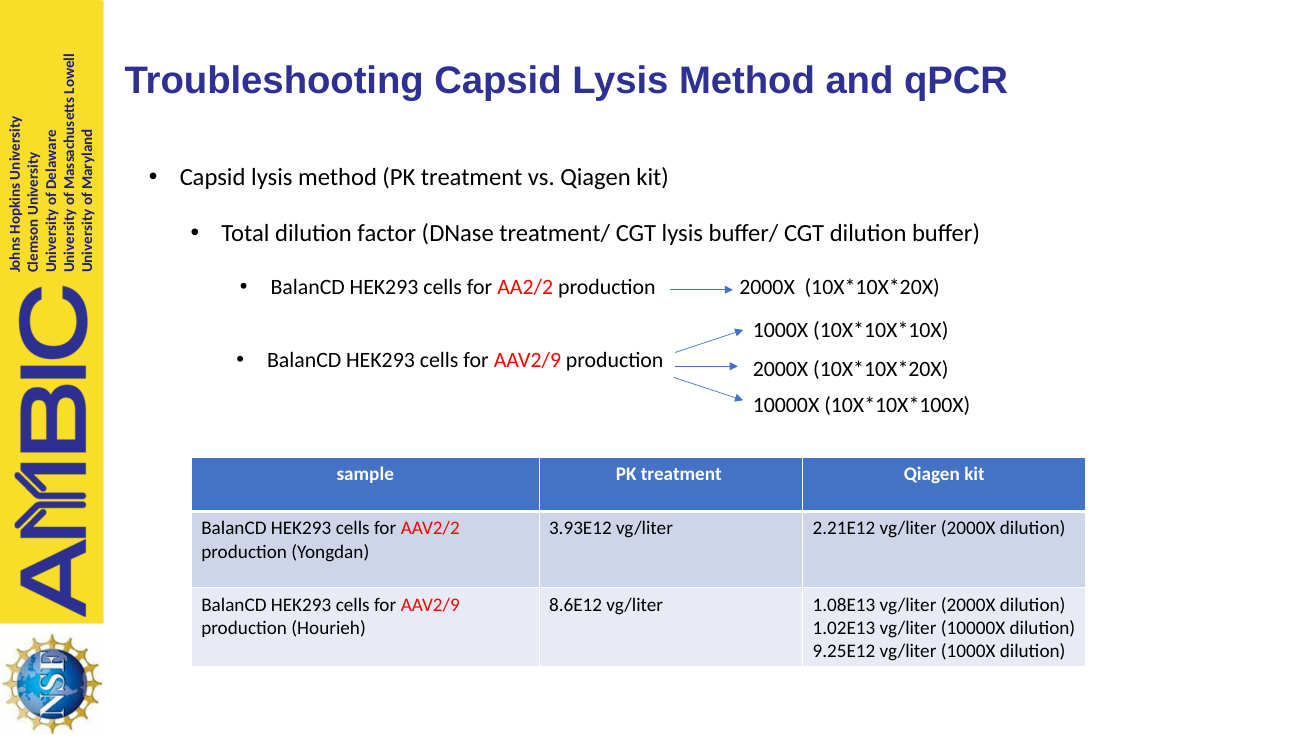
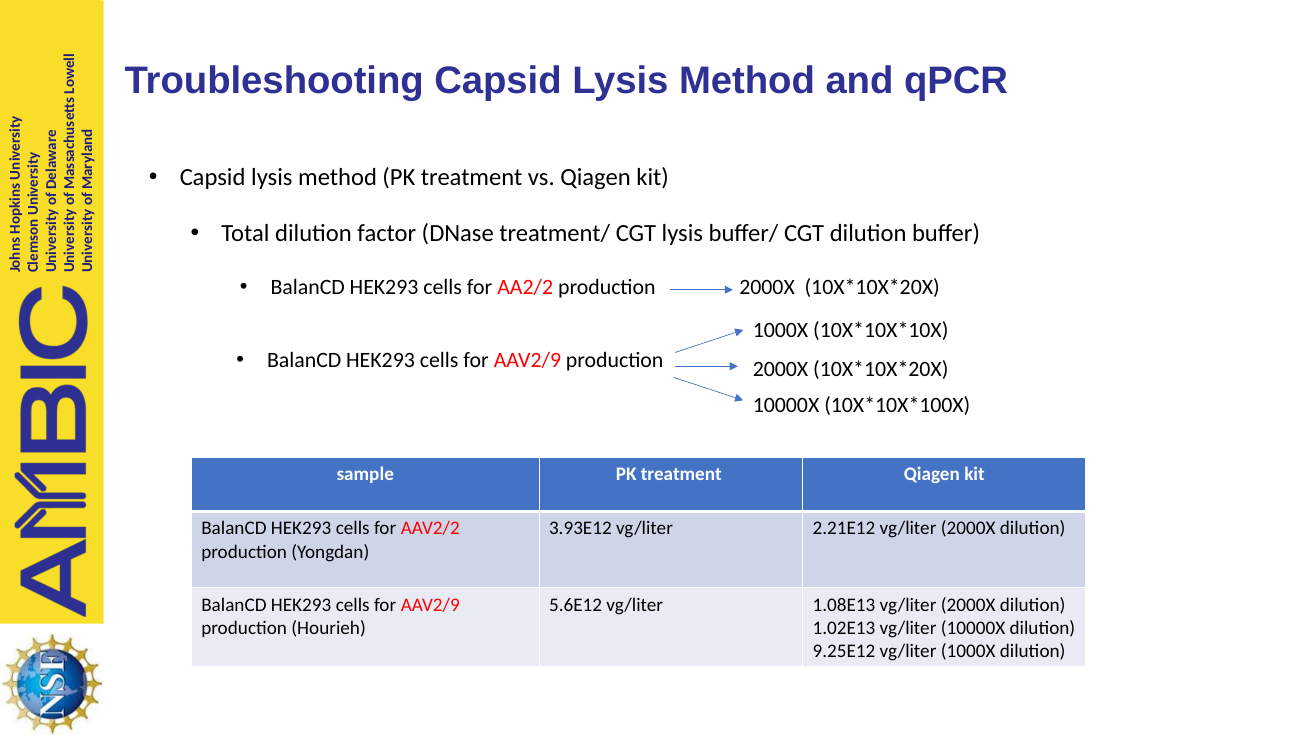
8.6E12: 8.6E12 -> 5.6E12
